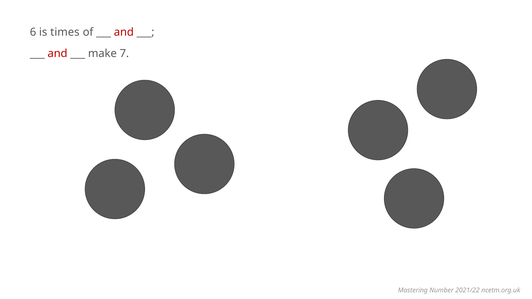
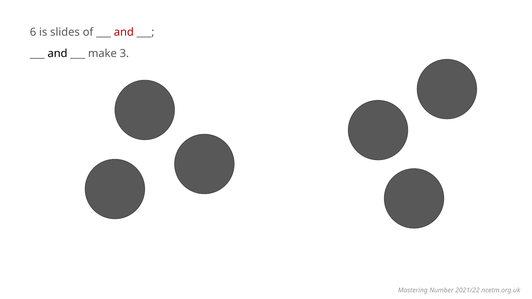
times: times -> slides
and at (57, 53) colour: red -> black
7: 7 -> 3
